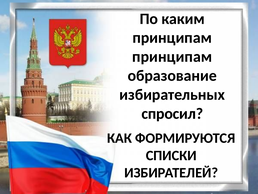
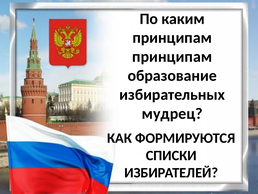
спросил: спросил -> мудрец
